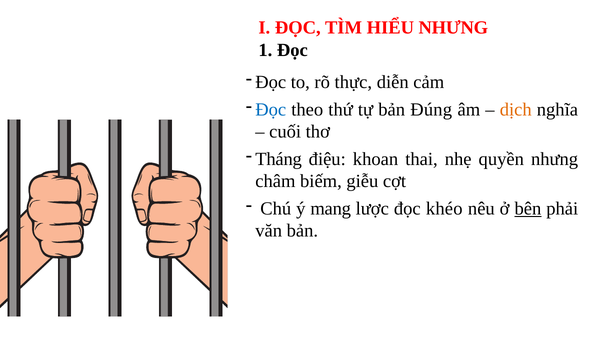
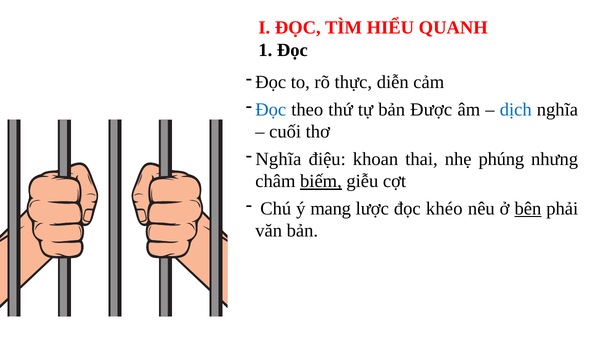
HIỂU NHƯNG: NHƯNG -> QUANH
Đúng: Đúng -> Được
dịch colour: orange -> blue
Tháng at (279, 159): Tháng -> Nghĩa
quyền: quyền -> phúng
biếm underline: none -> present
